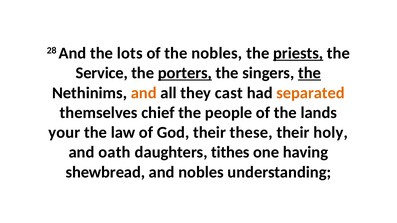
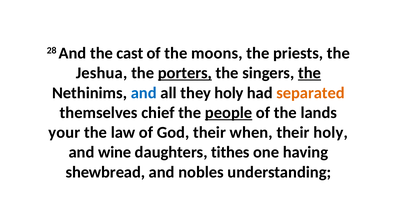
lots: lots -> cast
the nobles: nobles -> moons
priests underline: present -> none
Service: Service -> Jeshua
and at (144, 93) colour: orange -> blue
they cast: cast -> holy
people underline: none -> present
these: these -> when
oath: oath -> wine
